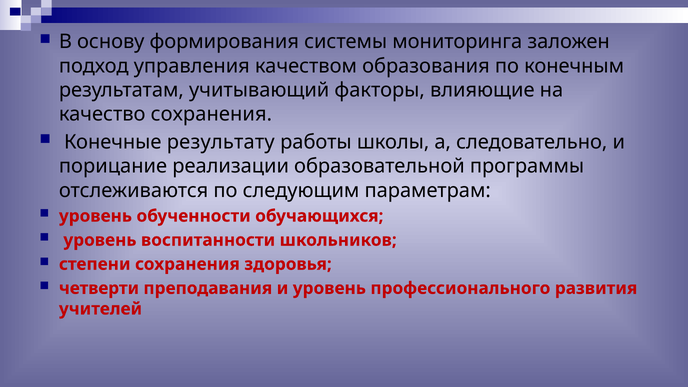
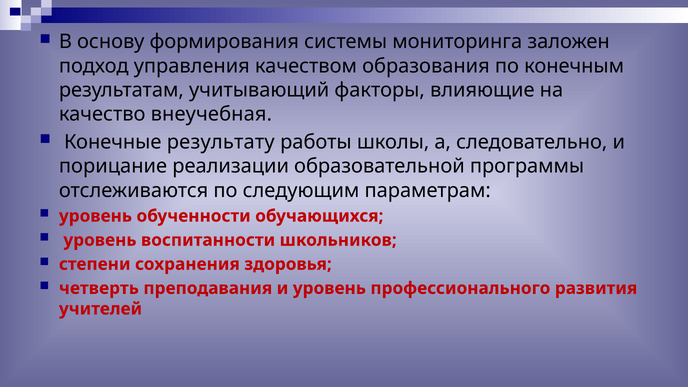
качество сохранения: сохранения -> внеучебная
четверти: четверти -> четверть
